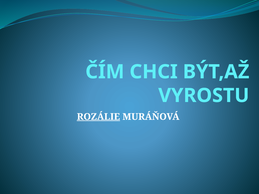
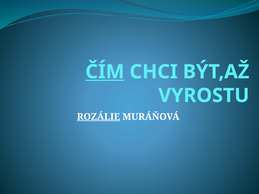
ČÍM underline: none -> present
